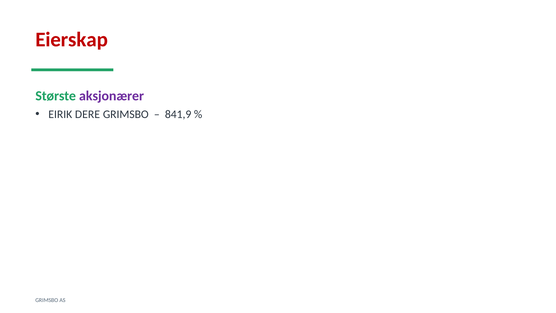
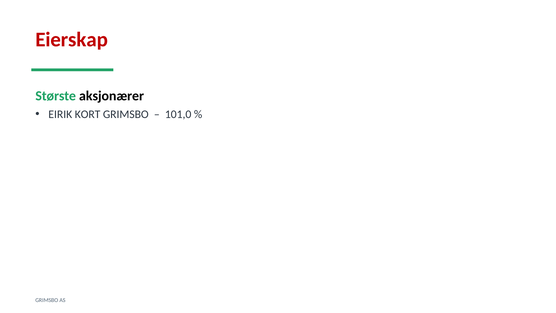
aksjonærer colour: purple -> black
DERE: DERE -> KORT
841,9: 841,9 -> 101,0
